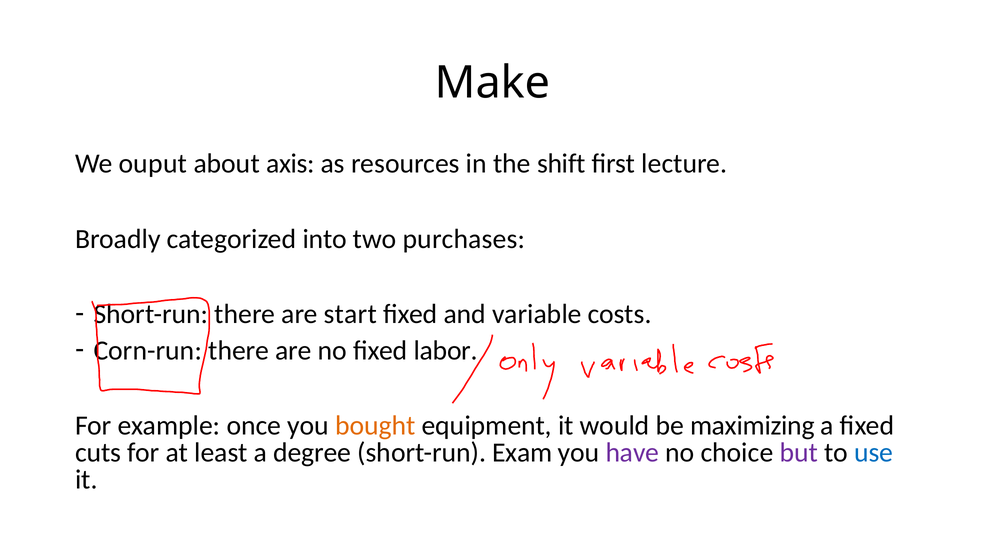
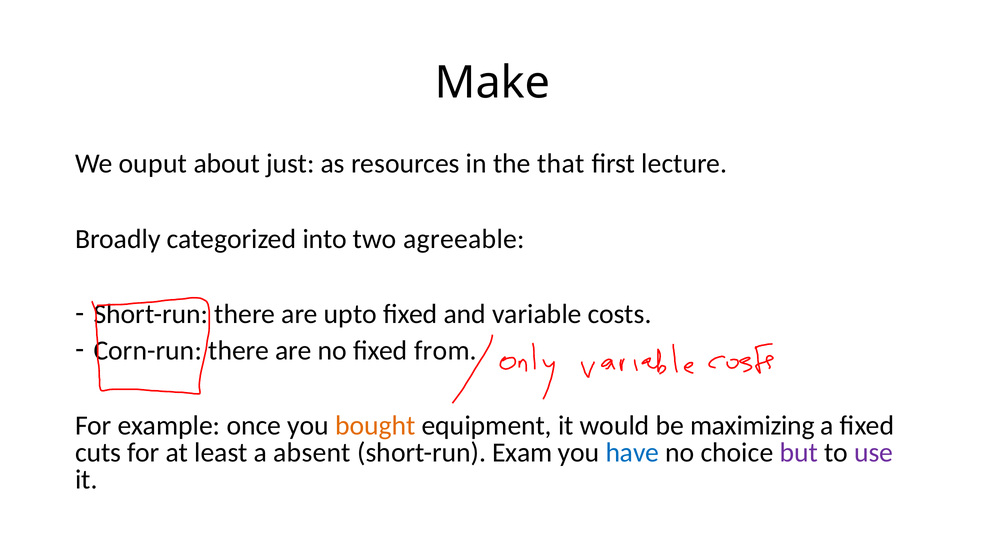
axis: axis -> just
shift: shift -> that
purchases: purchases -> agreeable
start: start -> upto
labor: labor -> from
degree: degree -> absent
have colour: purple -> blue
use colour: blue -> purple
